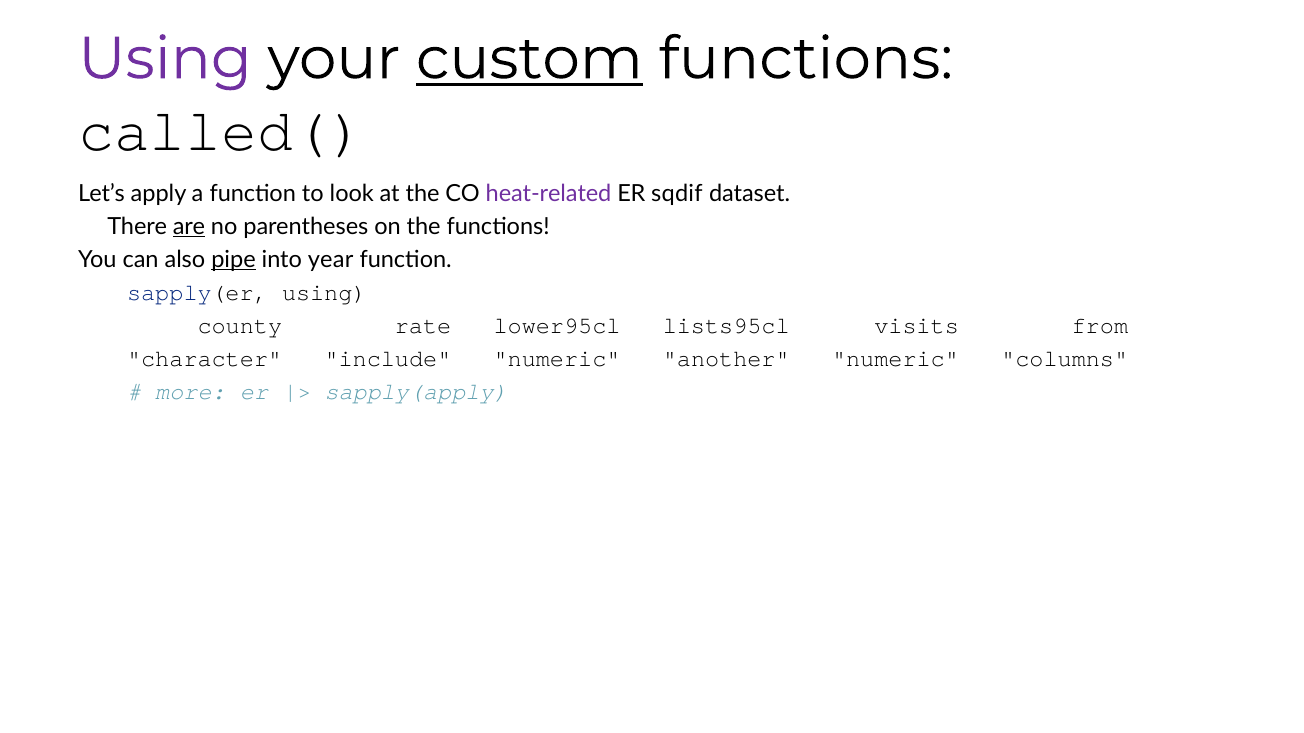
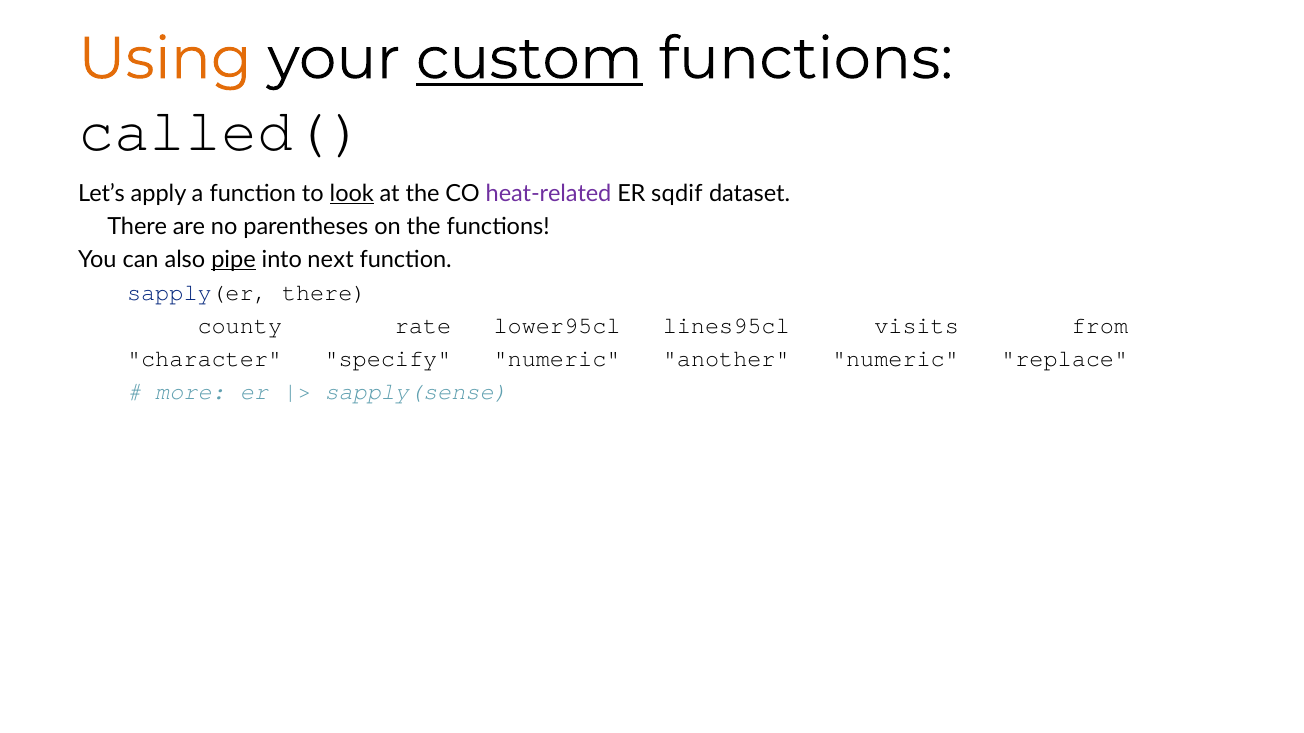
Using at (165, 59) colour: purple -> orange
look underline: none -> present
are underline: present -> none
year: year -> next
sapply(er using: using -> there
lists95cl: lists95cl -> lines95cl
include: include -> specify
columns: columns -> replace
sapply(apply: sapply(apply -> sapply(sense
